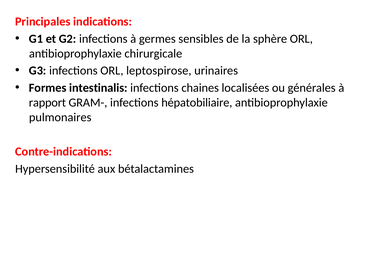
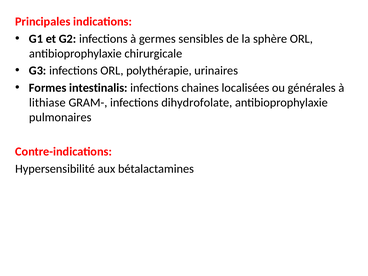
leptospirose: leptospirose -> polythérapie
rapport: rapport -> lithiase
hépatobiliaire: hépatobiliaire -> dihydrofolate
